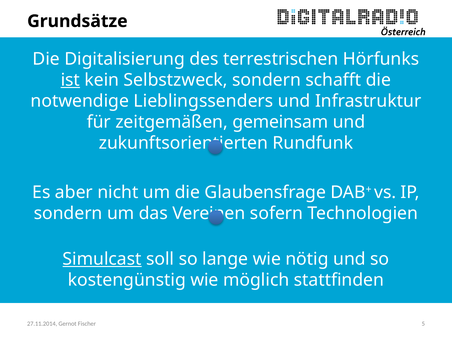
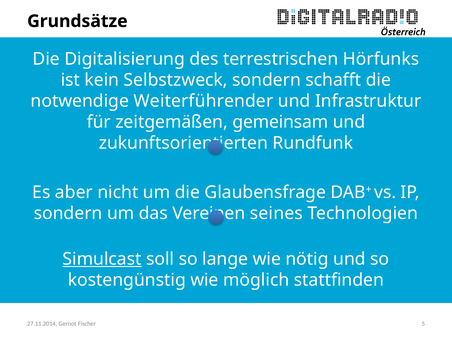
ist underline: present -> none
Lieblingssenders: Lieblingssenders -> Weiterführender
sofern: sofern -> seines
